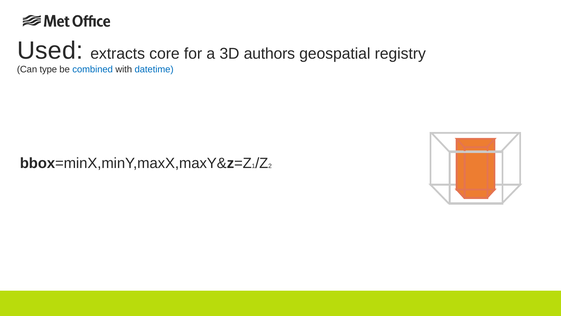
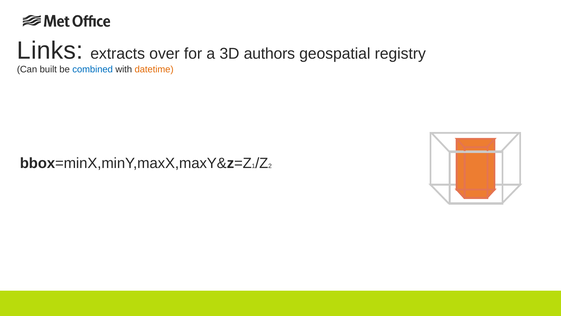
Used: Used -> Links
core: core -> over
type: type -> built
datetime colour: blue -> orange
